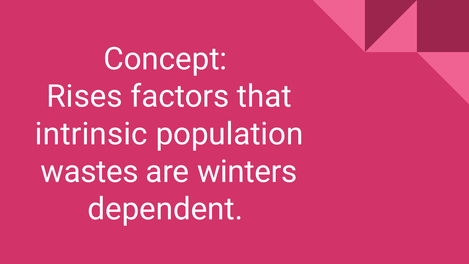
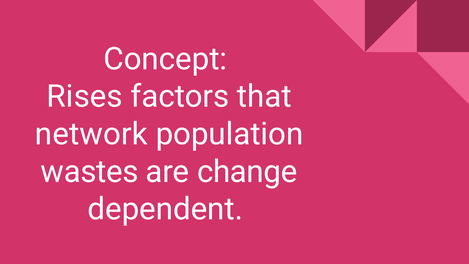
intrinsic: intrinsic -> network
winters: winters -> change
